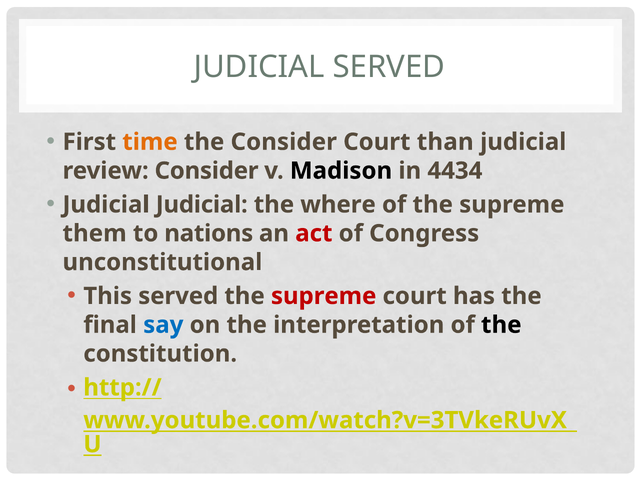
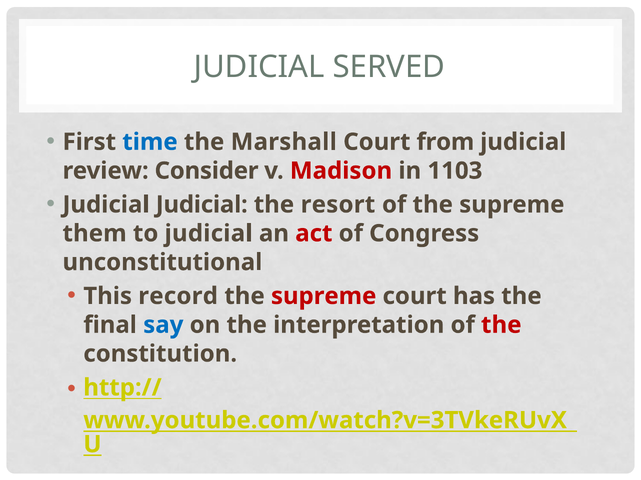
time colour: orange -> blue
the Consider: Consider -> Marshall
than: than -> from
Madison colour: black -> red
4434: 4434 -> 1103
where: where -> resort
to nations: nations -> judicial
This served: served -> record
the at (501, 325) colour: black -> red
